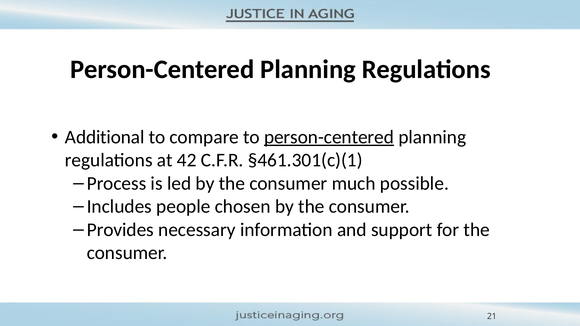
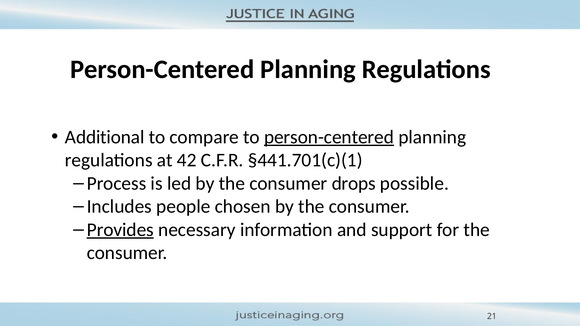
§461.301(c)(1: §461.301(c)(1 -> §441.701(c)(1
much: much -> drops
Provides underline: none -> present
